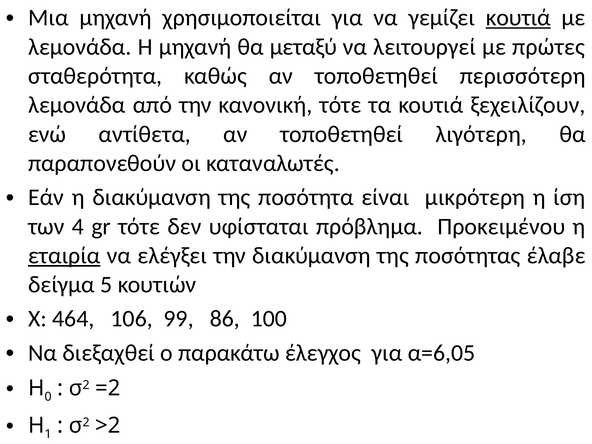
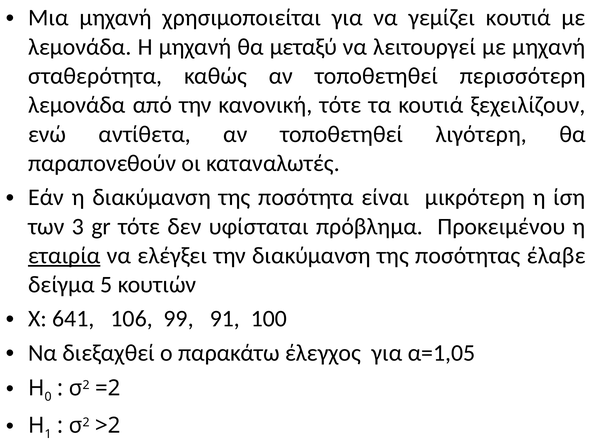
κουτιά at (518, 18) underline: present -> none
με πρώτες: πρώτες -> μηχανή
4: 4 -> 3
464: 464 -> 641
86: 86 -> 91
α=6,05: α=6,05 -> α=1,05
